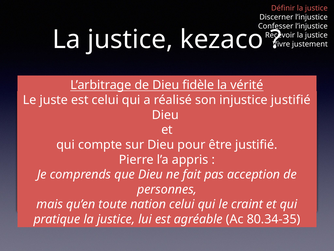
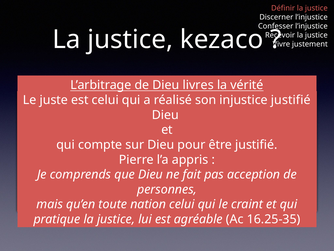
fidèle: fidèle -> livres
80.34-35: 80.34-35 -> 16.25-35
